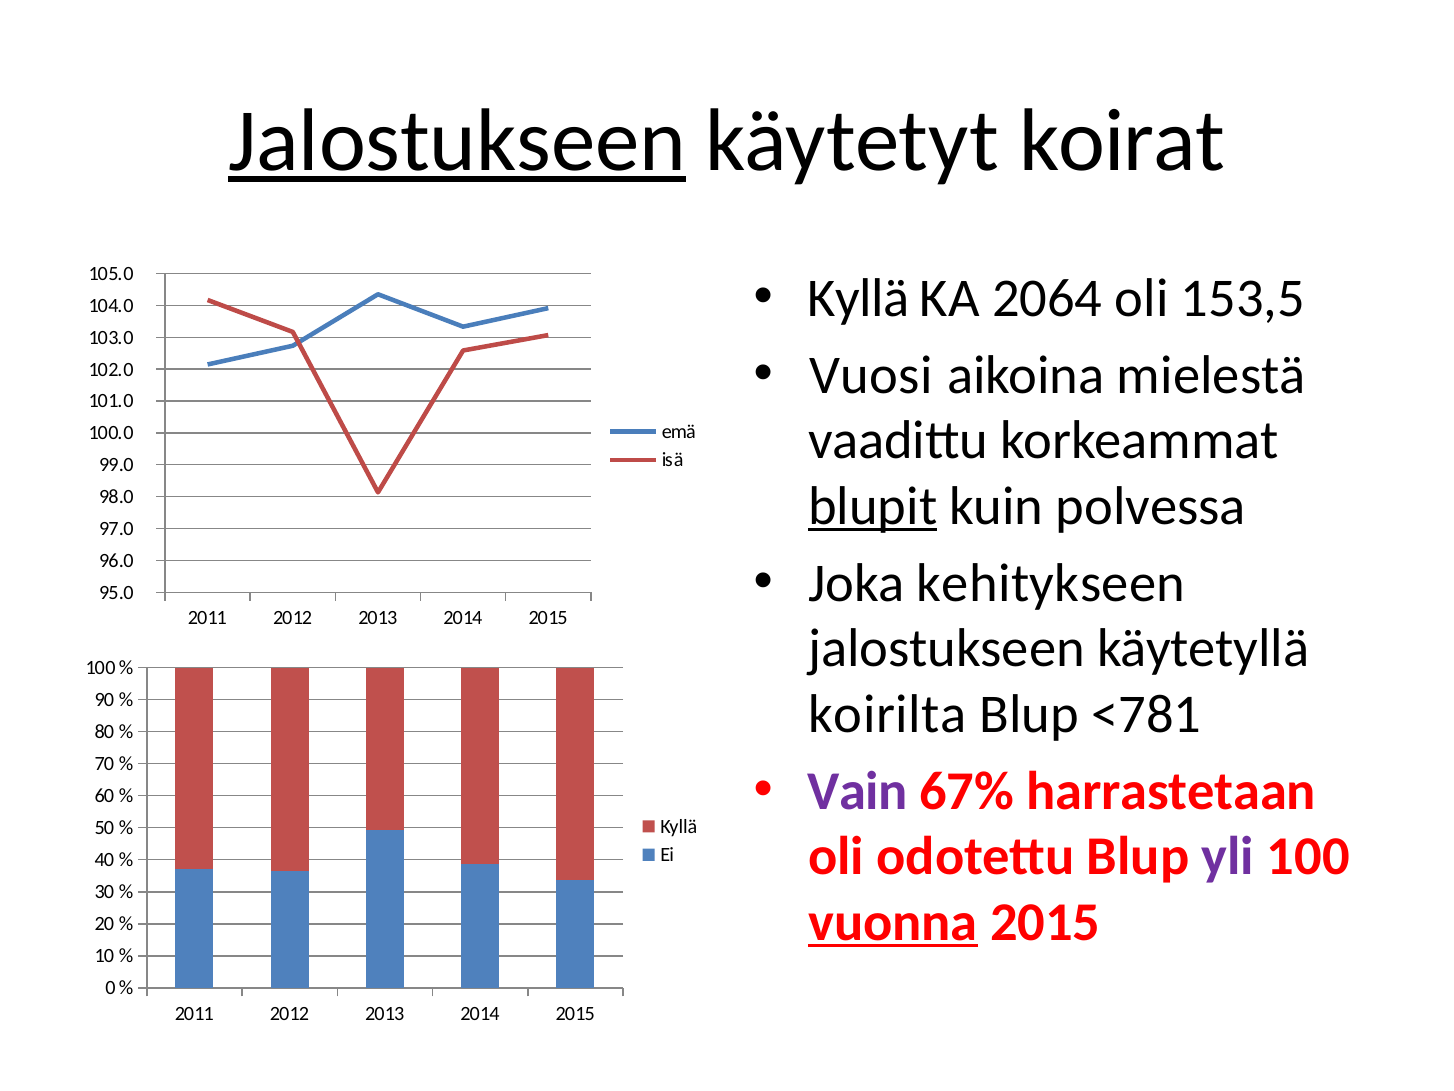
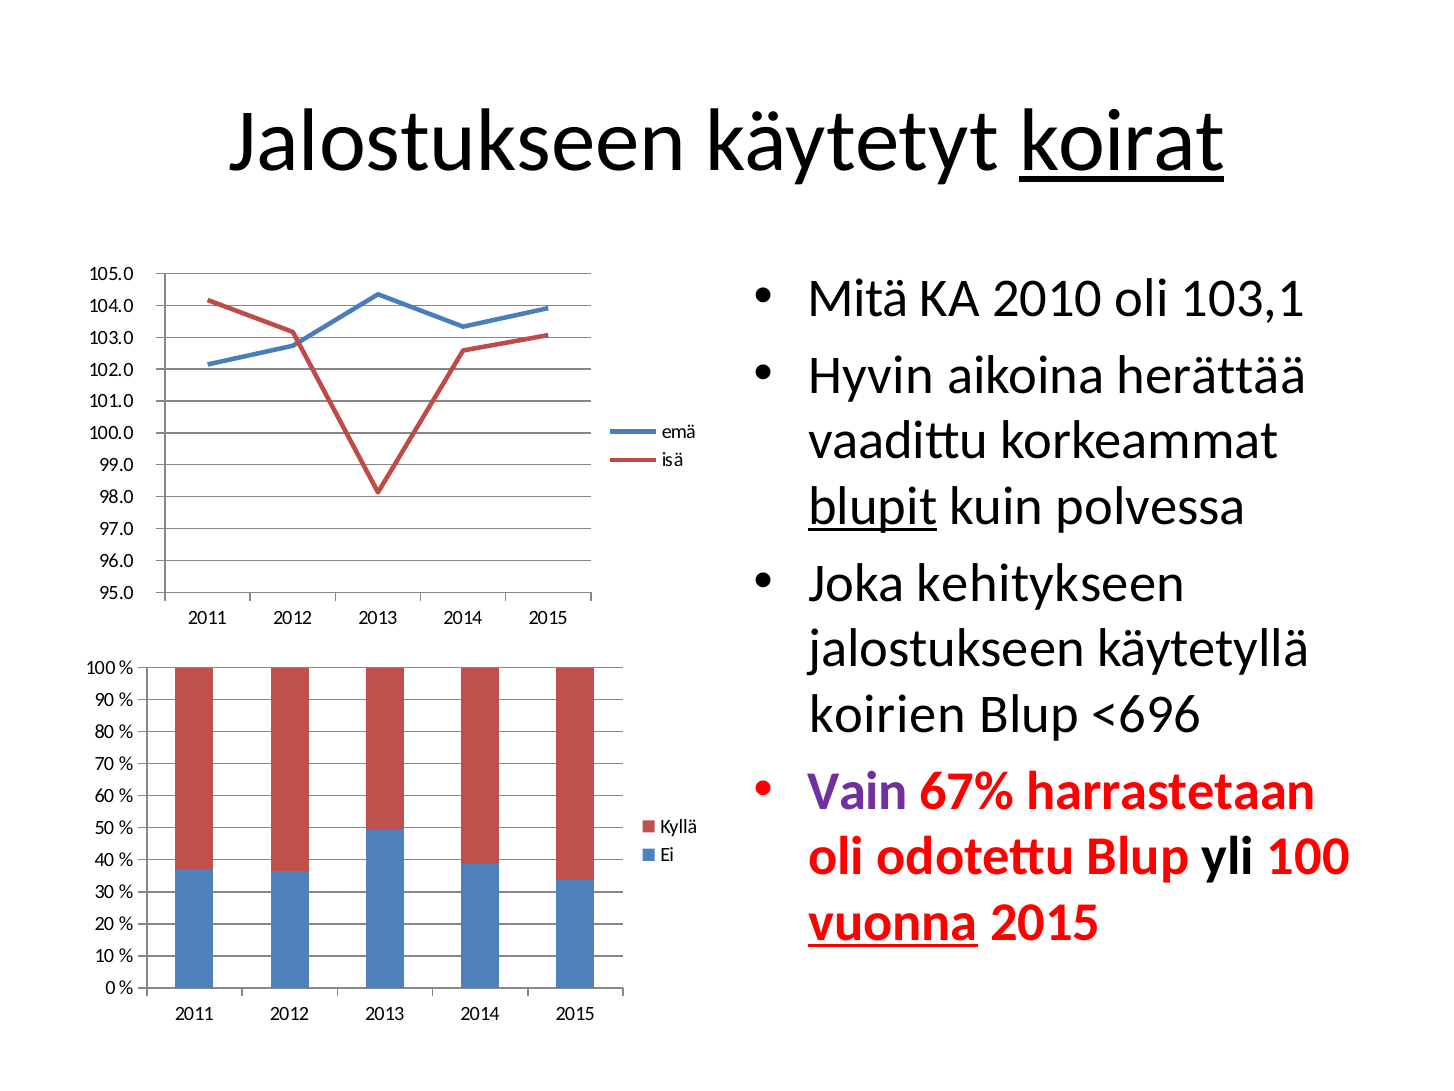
Jalostukseen at (457, 141) underline: present -> none
koirat underline: none -> present
Kyllä at (858, 298): Kyllä -> Mitä
2064: 2064 -> 2010
153,5: 153,5 -> 103,1
Vuosi: Vuosi -> Hyvin
mielestä: mielestä -> herättää
koirilta: koirilta -> koirien
<781: <781 -> <696
yli colour: purple -> black
